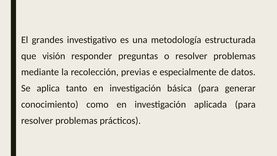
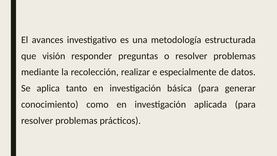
grandes: grandes -> avances
previas: previas -> realizar
